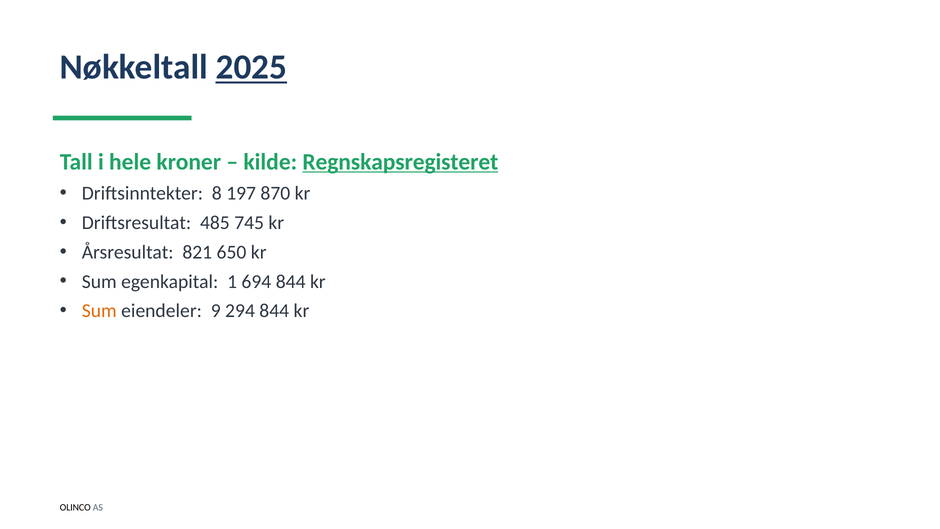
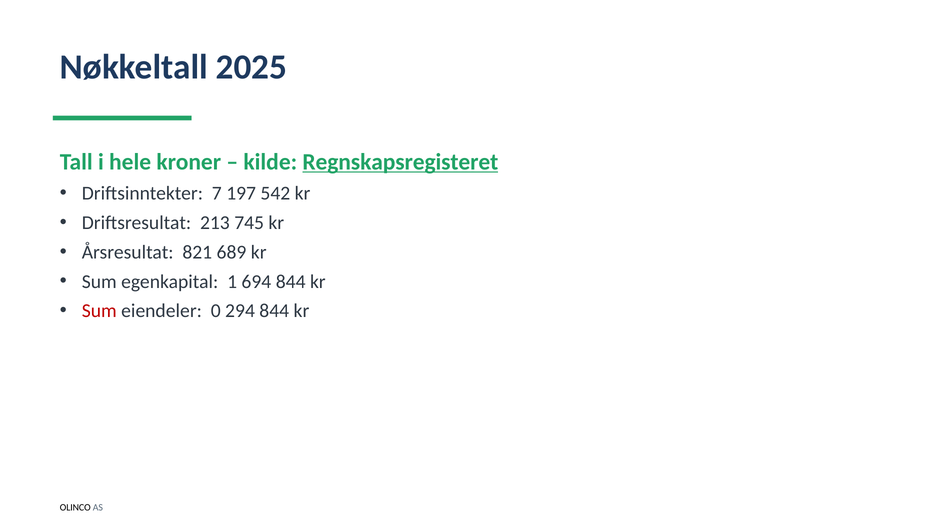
2025 underline: present -> none
8: 8 -> 7
870: 870 -> 542
485: 485 -> 213
650: 650 -> 689
Sum at (99, 311) colour: orange -> red
9: 9 -> 0
